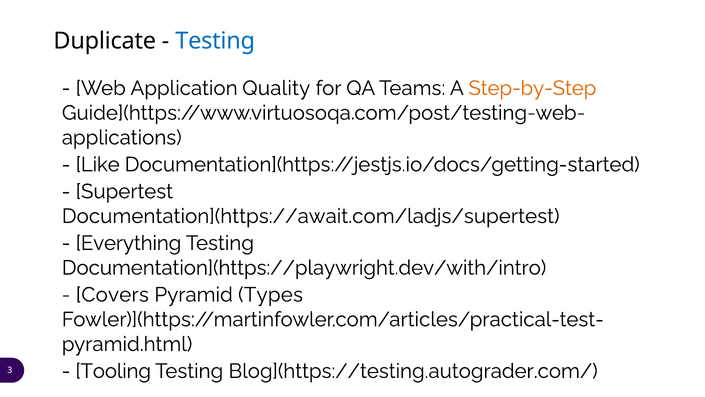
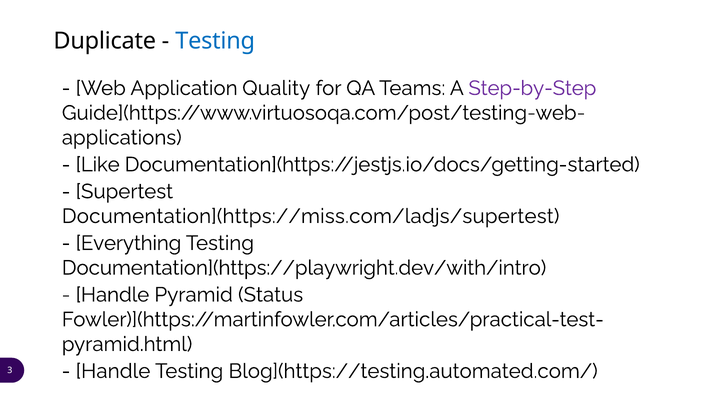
Step-by-Step colour: orange -> purple
Documentation](https://await.com/ladjs/supertest: Documentation](https://await.com/ladjs/supertest -> Documentation](https://miss.com/ladjs/supertest
Covers at (112, 294): Covers -> Handle
Types: Types -> Status
Tooling at (113, 371): Tooling -> Handle
Blog](https://testing.autograder.com/: Blog](https://testing.autograder.com/ -> Blog](https://testing.automated.com/
